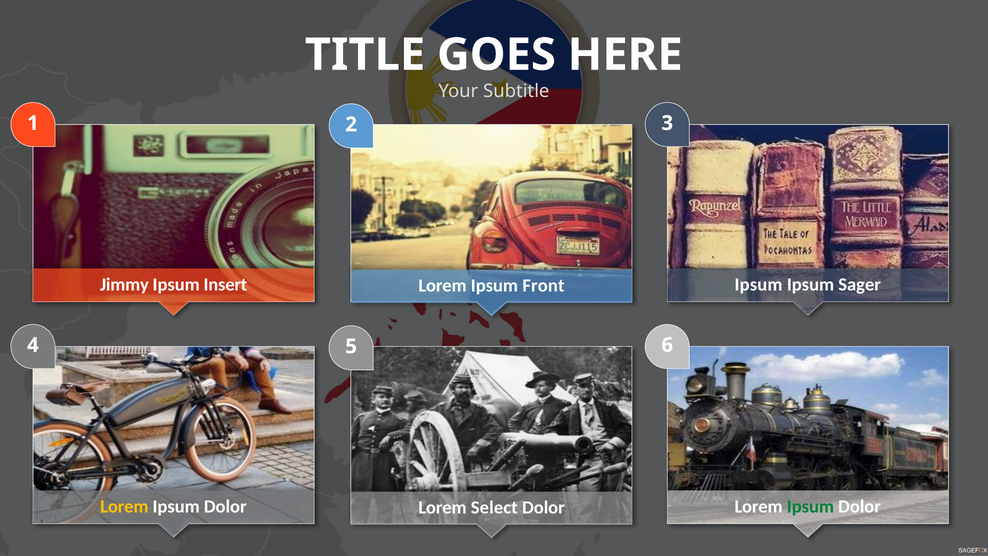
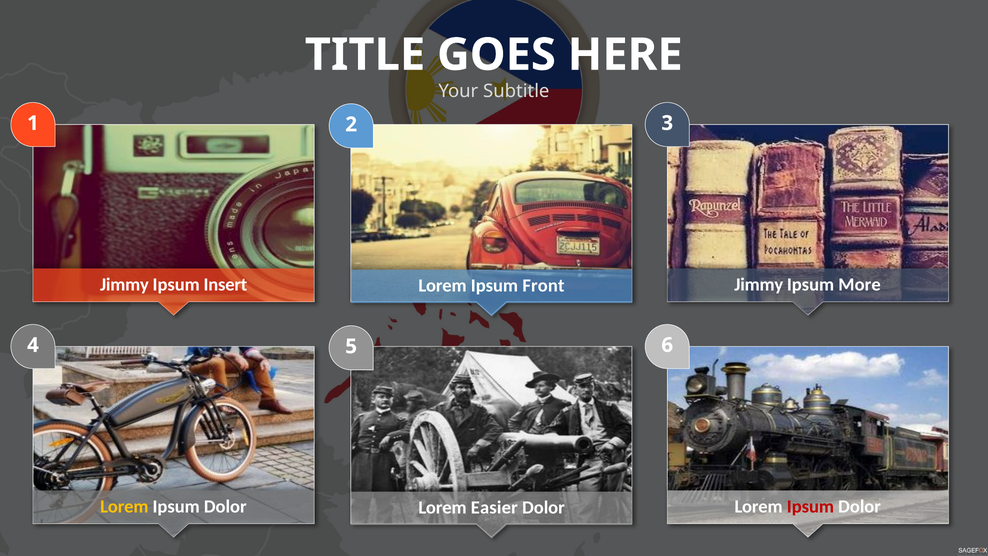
Ipsum at (759, 284): Ipsum -> Jimmy
Sager: Sager -> More
Ipsum at (810, 506) colour: green -> red
Select: Select -> Easier
